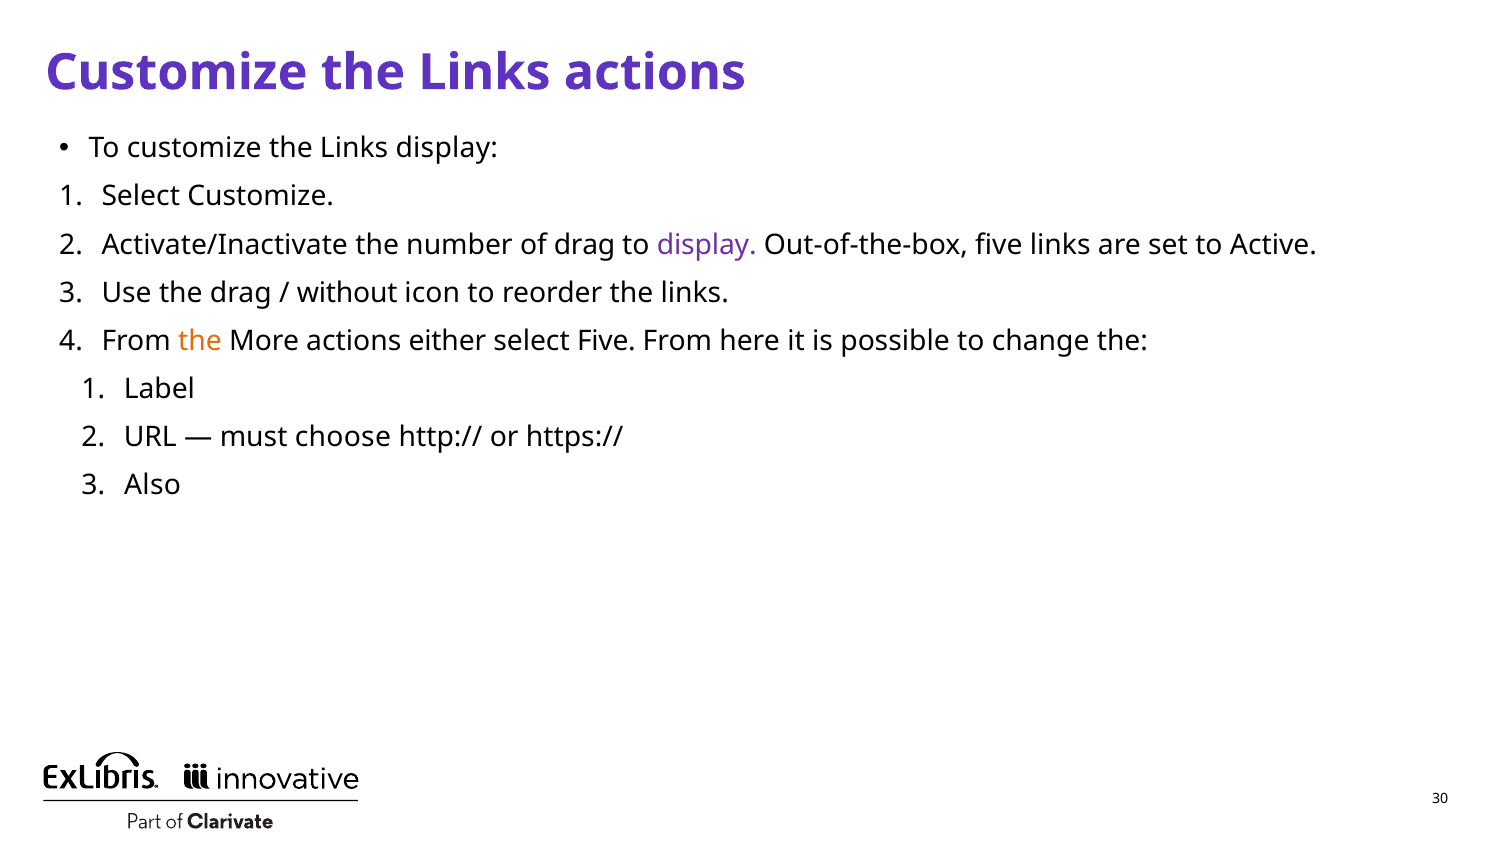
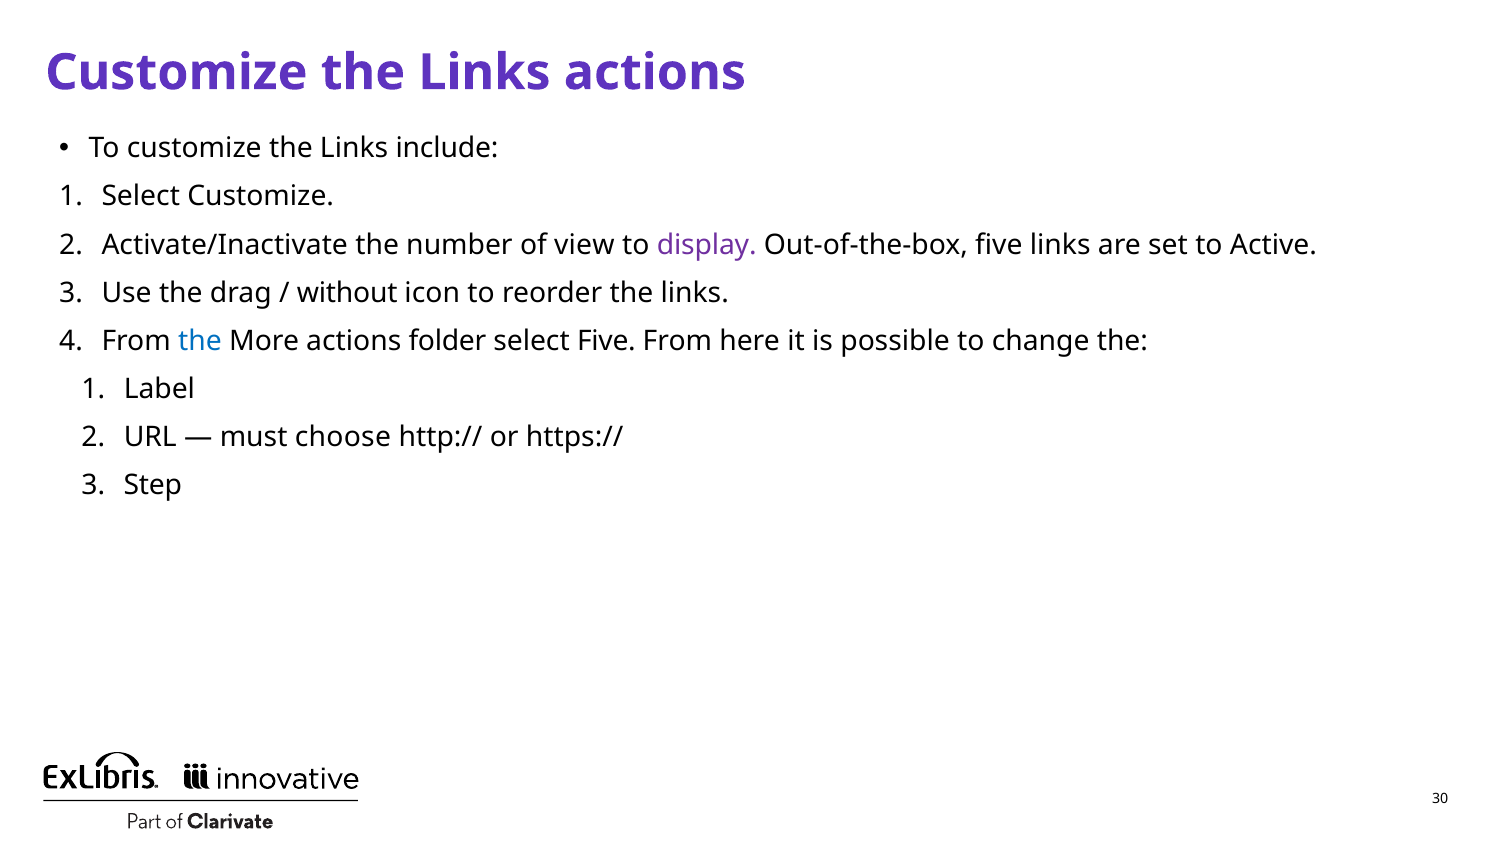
Links display: display -> include
of drag: drag -> view
the at (200, 341) colour: orange -> blue
either: either -> folder
Also: Also -> Step
